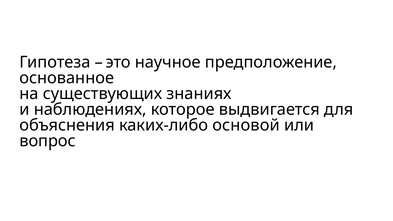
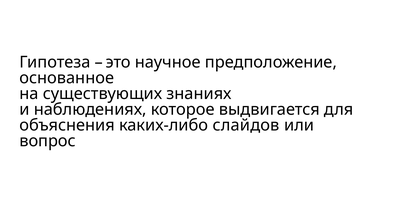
основой: основой -> слайдов
